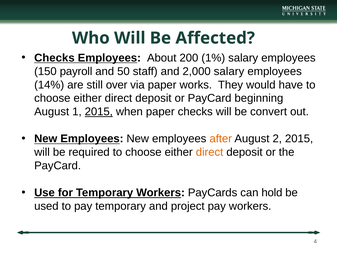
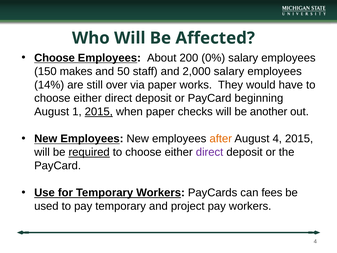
Checks at (54, 58): Checks -> Choose
1%: 1% -> 0%
payroll: payroll -> makes
convert: convert -> another
August 2: 2 -> 4
required underline: none -> present
direct at (210, 152) colour: orange -> purple
hold: hold -> fees
